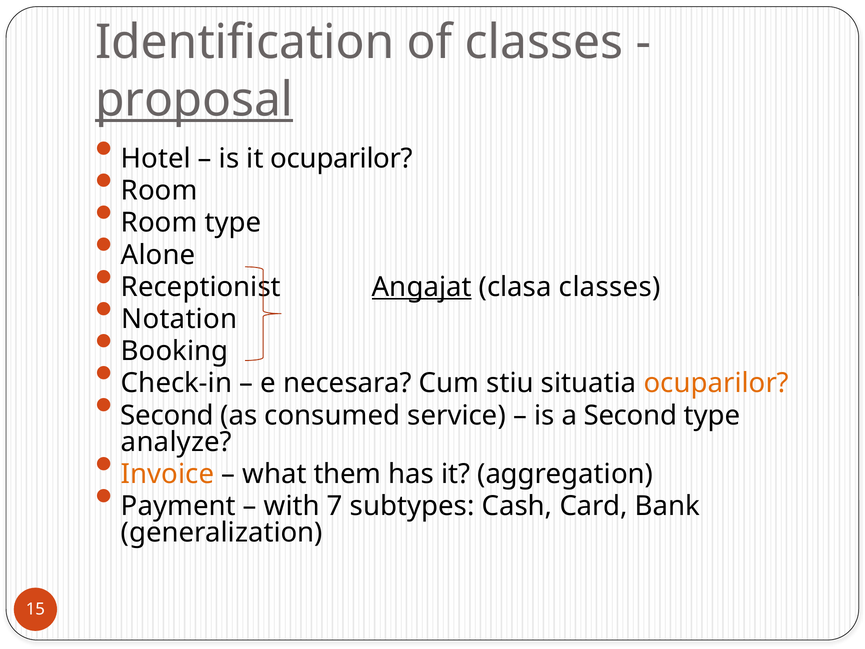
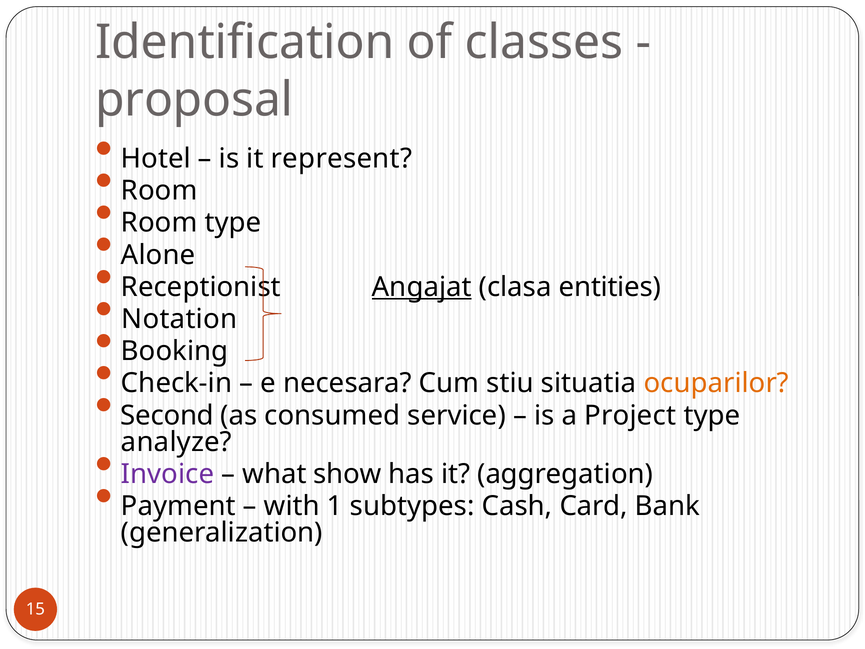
proposal underline: present -> none
it ocuparilor: ocuparilor -> represent
clasa classes: classes -> entities
a Second: Second -> Project
Invoice colour: orange -> purple
them: them -> show
7: 7 -> 1
